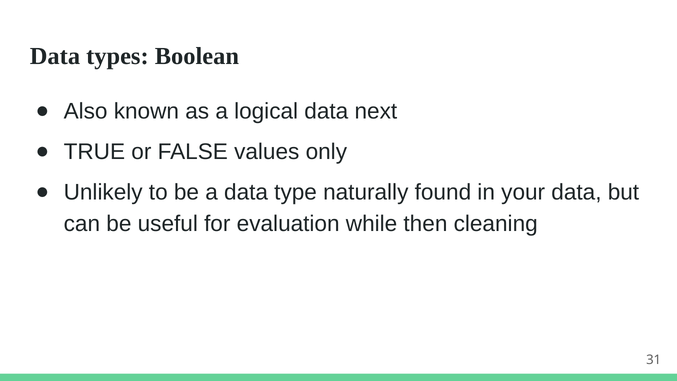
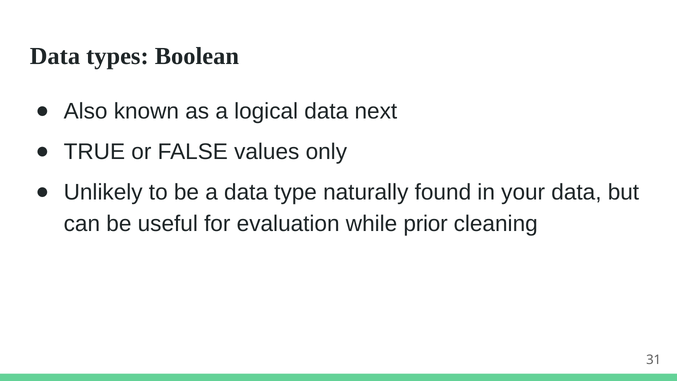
then: then -> prior
